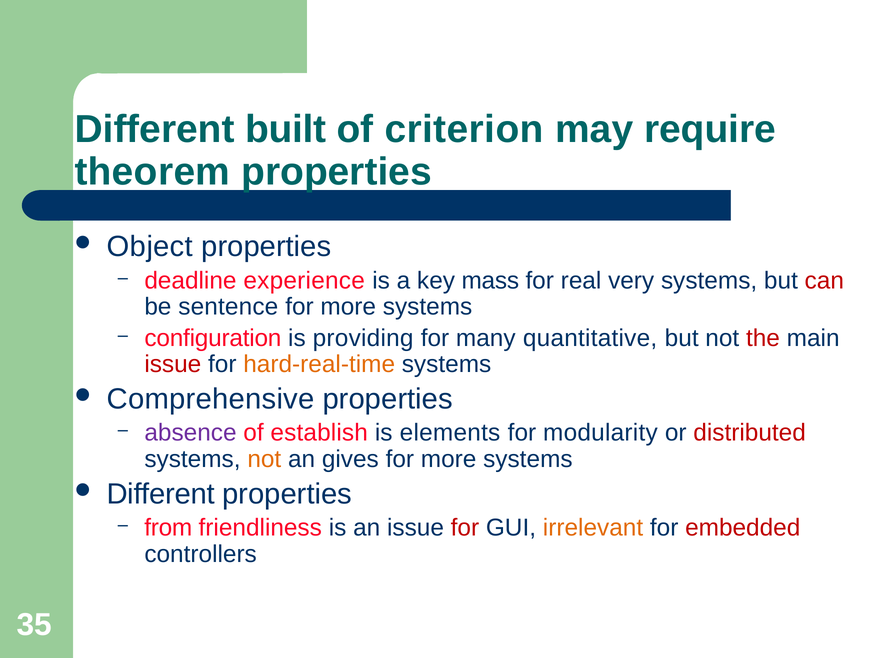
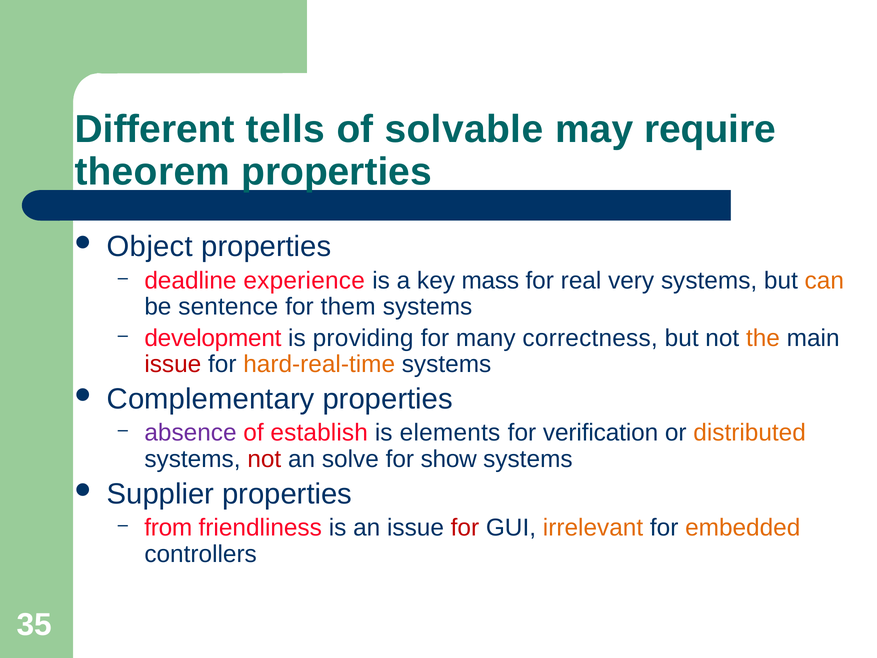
built: built -> tells
criterion: criterion -> solvable
can colour: red -> orange
more at (348, 307): more -> them
configuration: configuration -> development
quantitative: quantitative -> correctness
the colour: red -> orange
Comprehensive: Comprehensive -> Complementary
modularity: modularity -> verification
distributed colour: red -> orange
not at (264, 459) colour: orange -> red
gives: gives -> solve
more at (449, 459): more -> show
Different at (161, 494): Different -> Supplier
embedded colour: red -> orange
